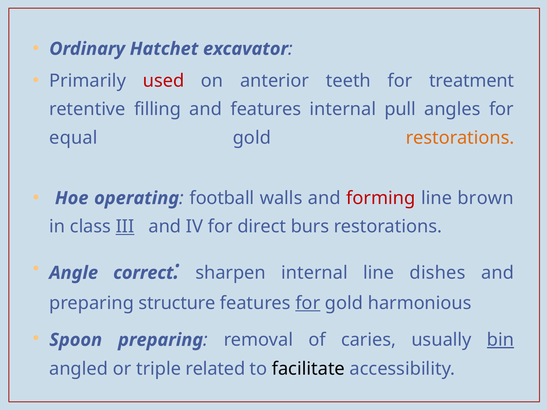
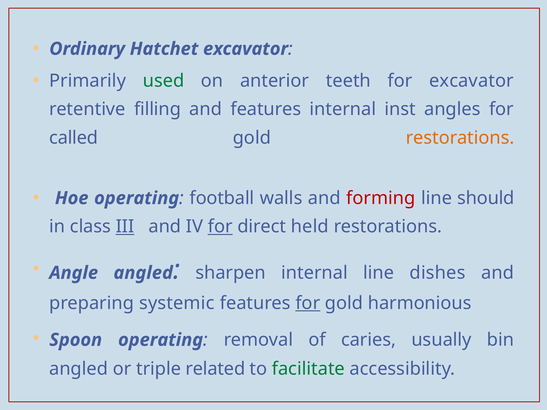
used colour: red -> green
for treatment: treatment -> excavator
pull: pull -> inst
equal: equal -> called
brown: brown -> should
for at (220, 227) underline: none -> present
burs: burs -> held
Angle correct: correct -> angled
structure: structure -> systemic
Spoon preparing: preparing -> operating
bin underline: present -> none
facilitate colour: black -> green
